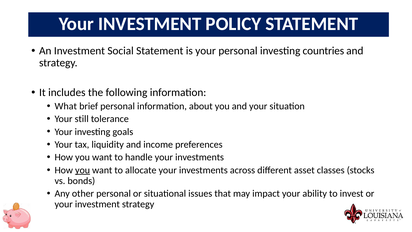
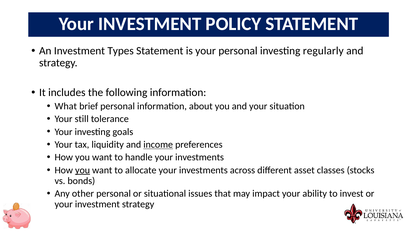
Social: Social -> Types
countries: countries -> regularly
income underline: none -> present
